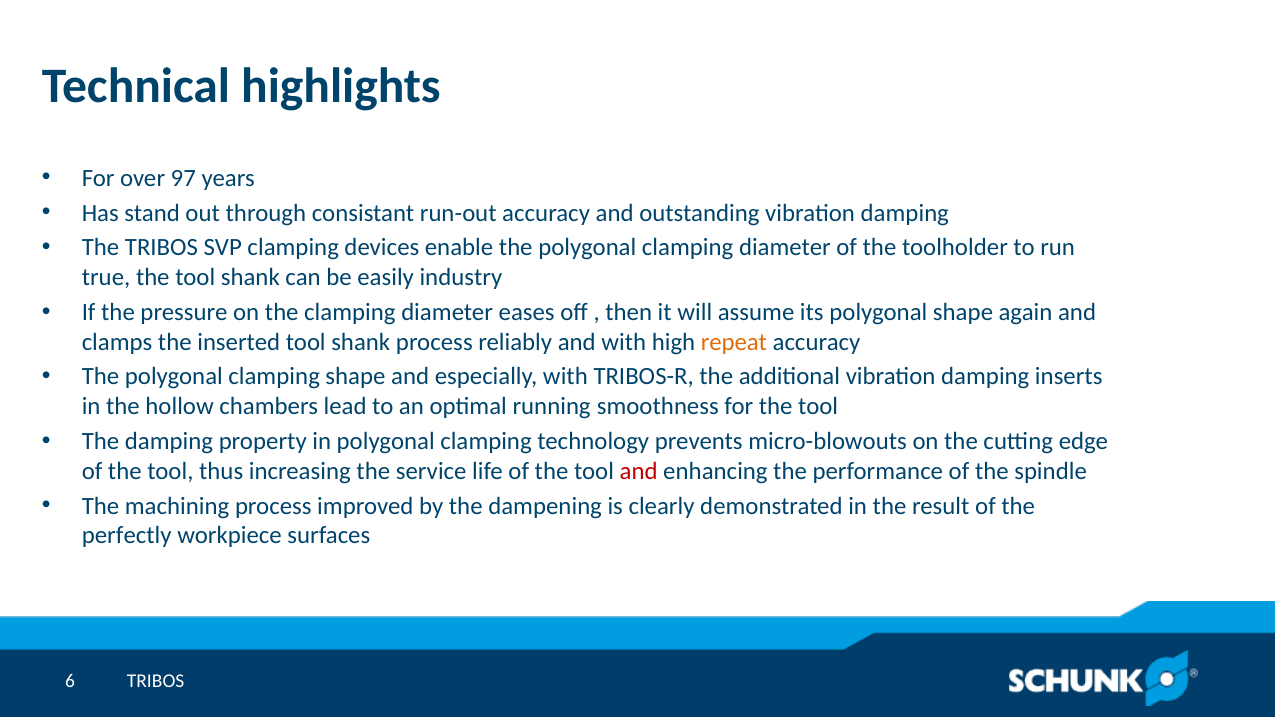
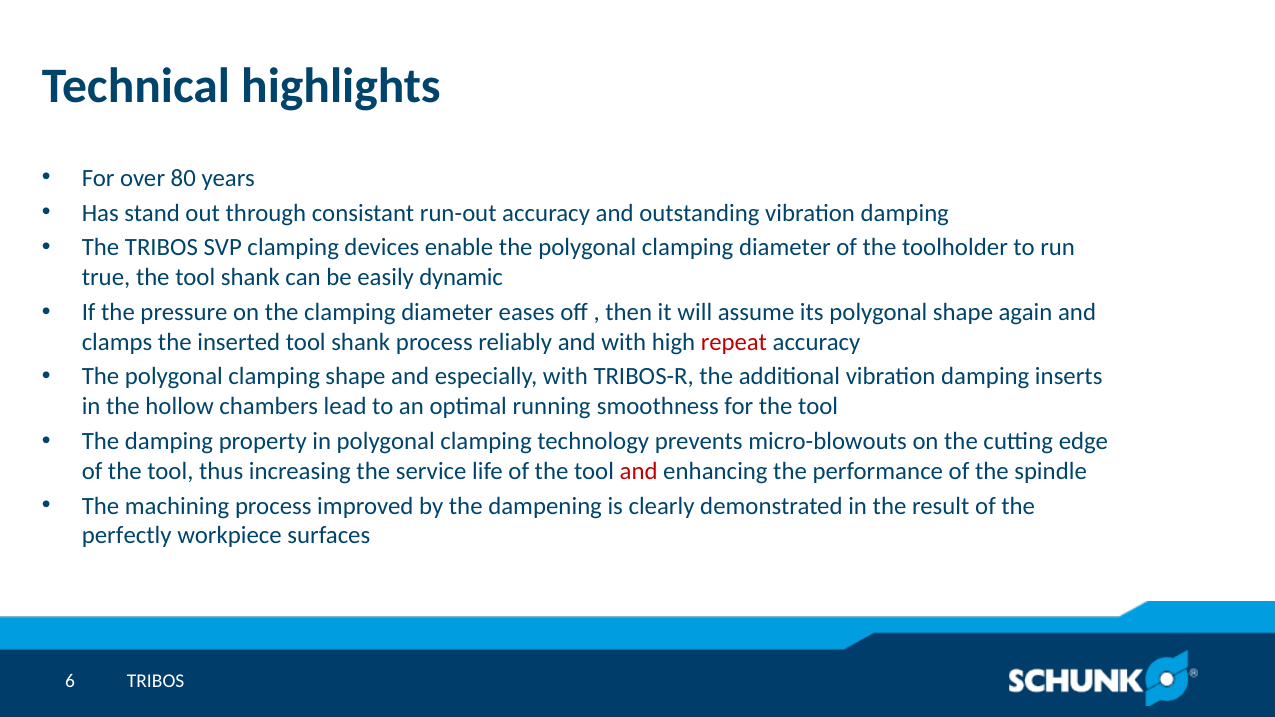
97: 97 -> 80
industry: industry -> dynamic
repeat colour: orange -> red
